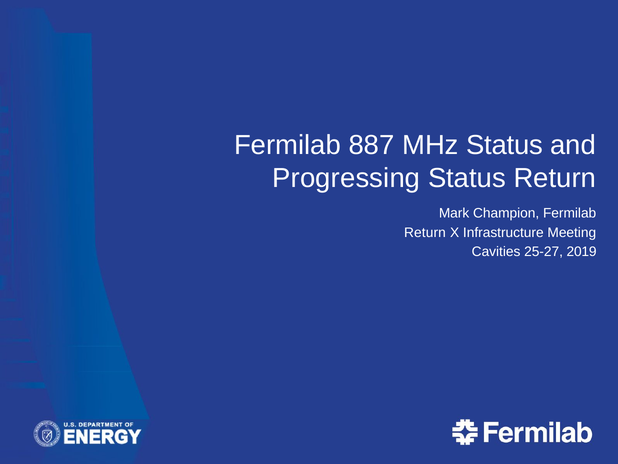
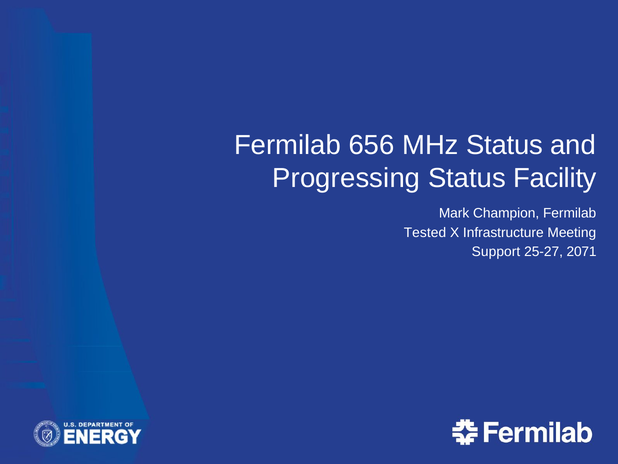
887: 887 -> 656
Status Return: Return -> Facility
Return at (425, 232): Return -> Tested
Cavities: Cavities -> Support
2019: 2019 -> 2071
